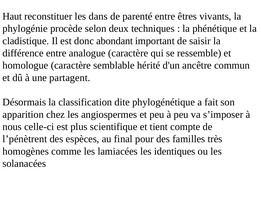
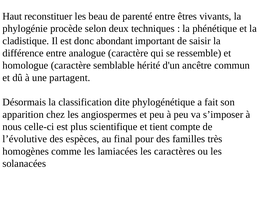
dans: dans -> beau
l’pénètrent: l’pénètrent -> l’évolutive
identiques: identiques -> caractères
